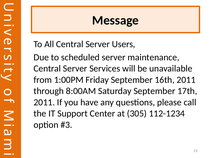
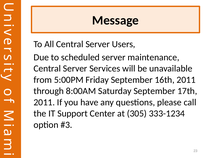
1:00PM: 1:00PM -> 5:00PM
112-1234: 112-1234 -> 333-1234
